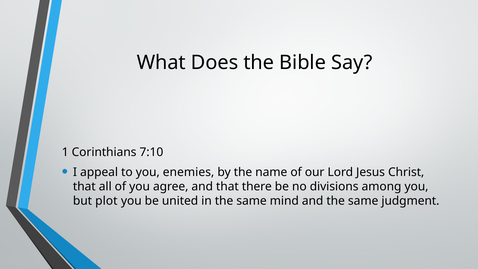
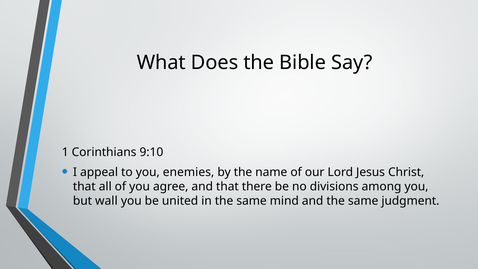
7:10: 7:10 -> 9:10
plot: plot -> wall
